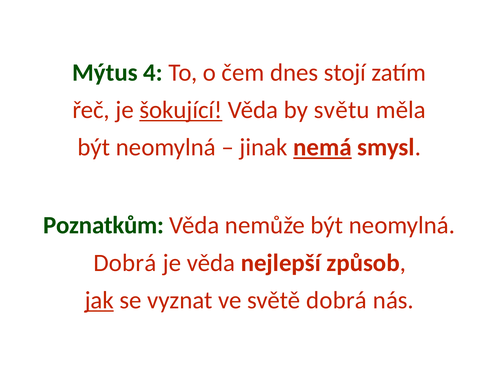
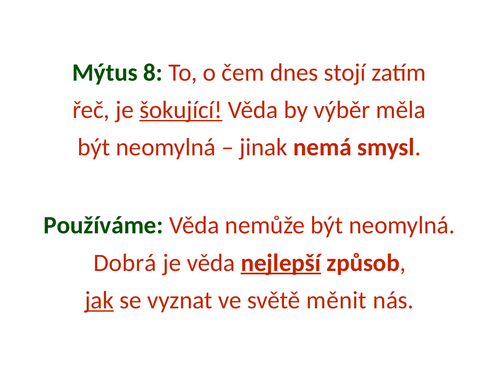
4: 4 -> 8
světu: světu -> výběr
nemá underline: present -> none
Poznatkům: Poznatkům -> Používáme
nejlepší underline: none -> present
světě dobrá: dobrá -> měnit
